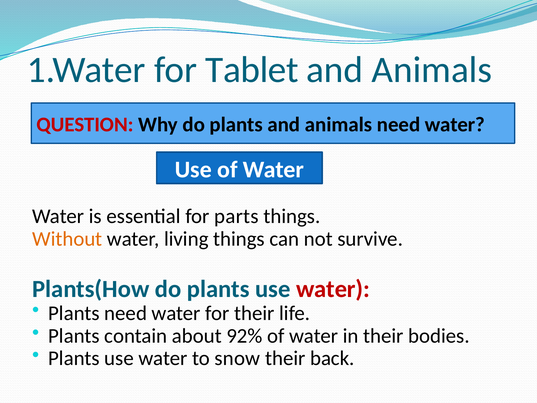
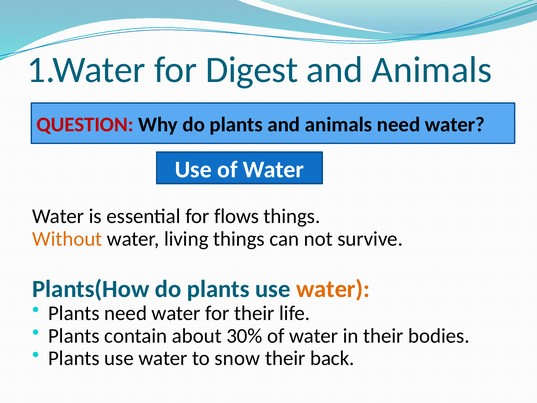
Tablet: Tablet -> Digest
parts: parts -> flows
water at (333, 289) colour: red -> orange
92%: 92% -> 30%
